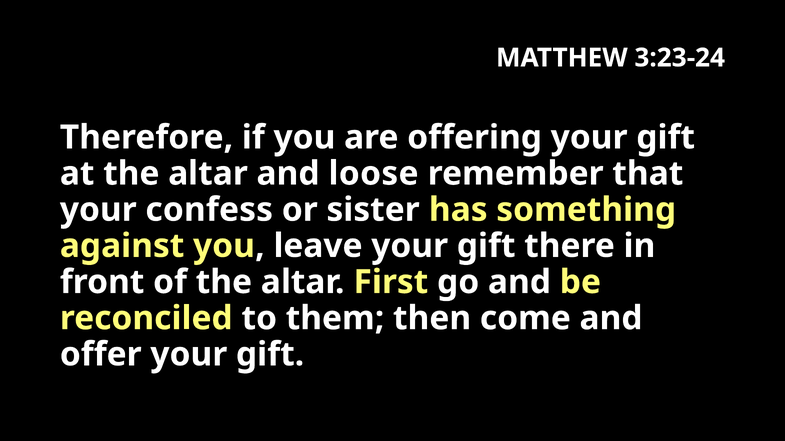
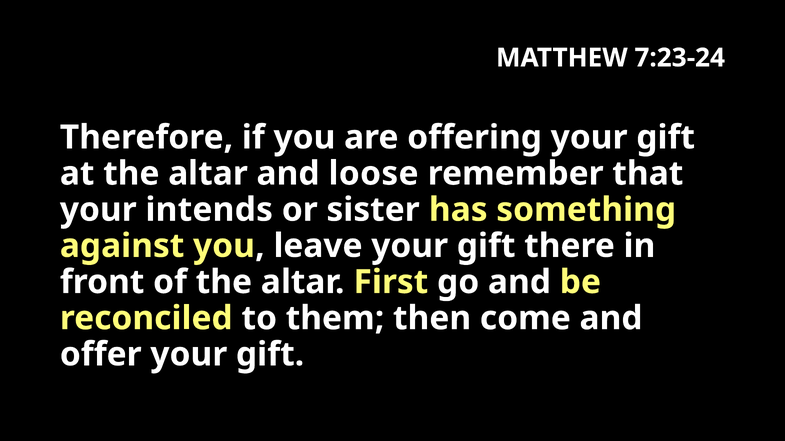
3:23-24: 3:23-24 -> 7:23-24
confess: confess -> intends
